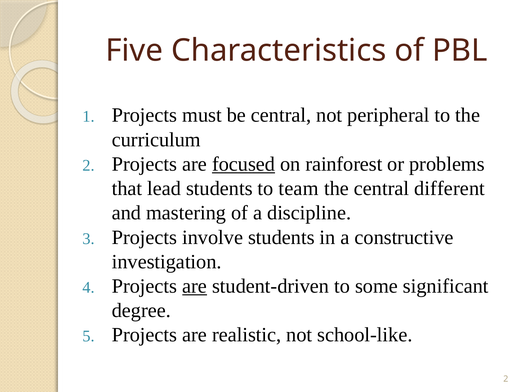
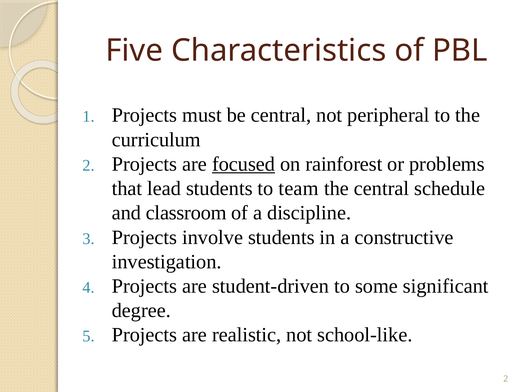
different: different -> schedule
mastering: mastering -> classroom
are at (195, 286) underline: present -> none
